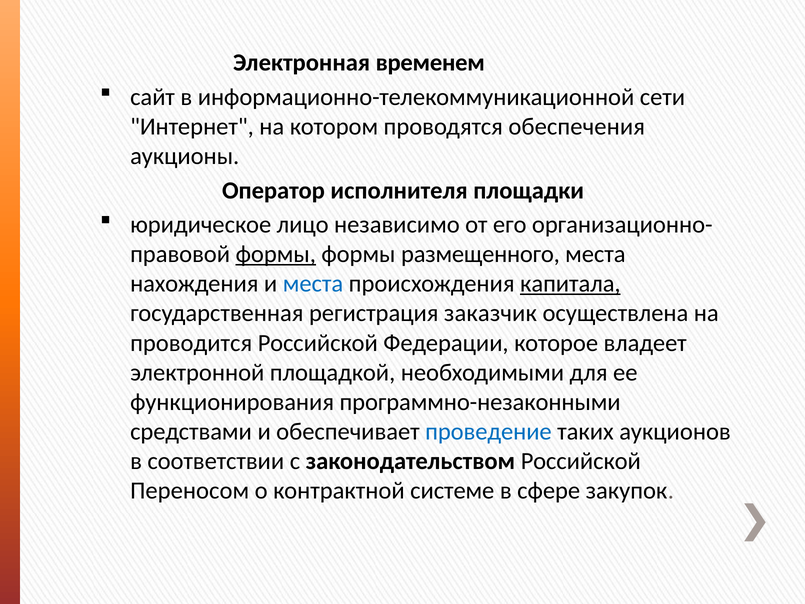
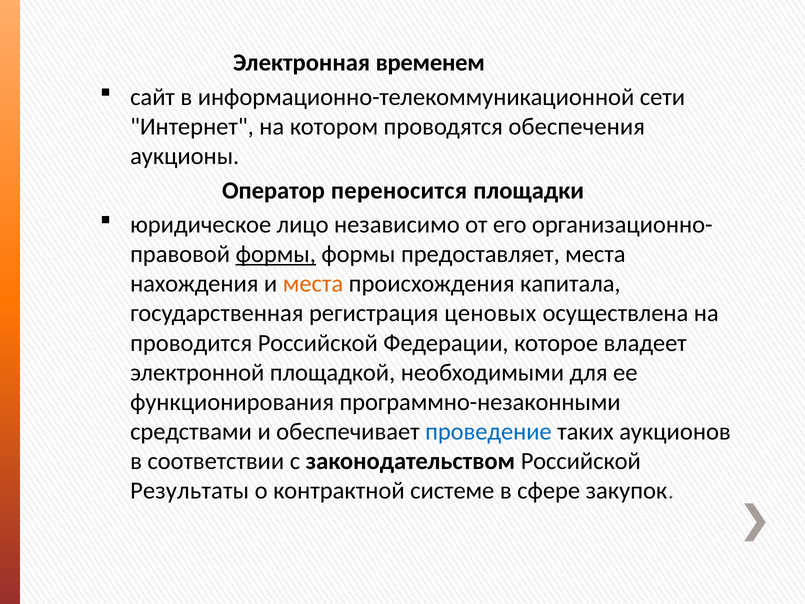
исполнителя: исполнителя -> переносится
размещенного: размещенного -> предоставляет
места at (313, 284) colour: blue -> orange
капитала underline: present -> none
заказчик: заказчик -> ценовых
Переносом: Переносом -> Результаты
